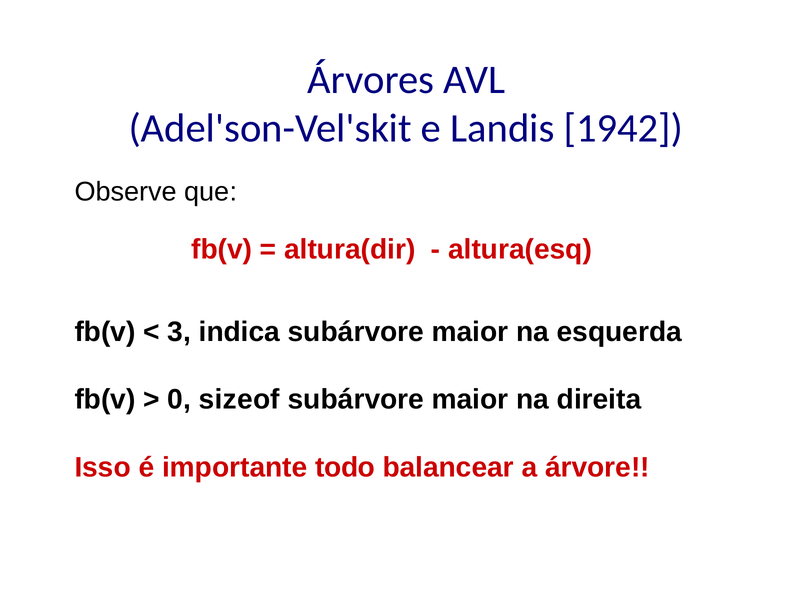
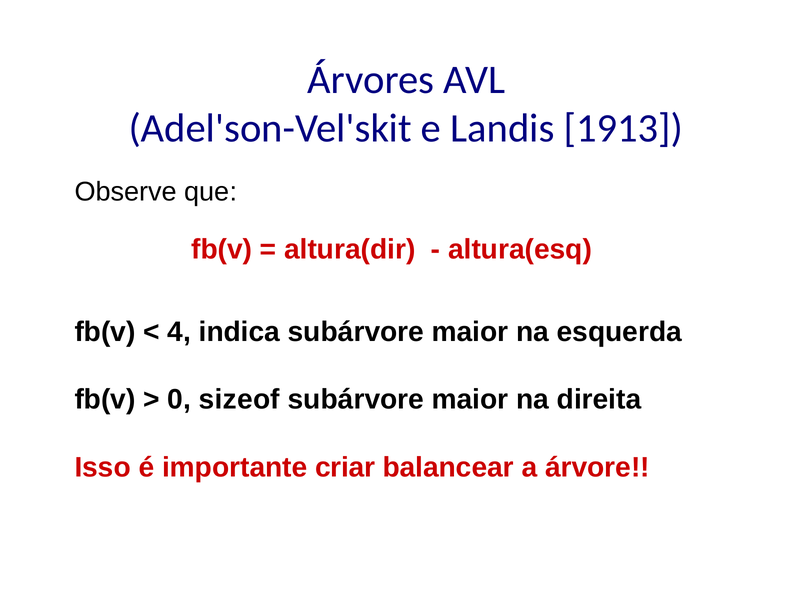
1942: 1942 -> 1913
3: 3 -> 4
todo: todo -> criar
